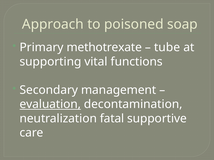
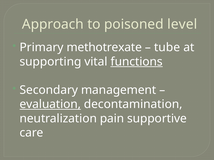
soap: soap -> level
functions underline: none -> present
fatal: fatal -> pain
